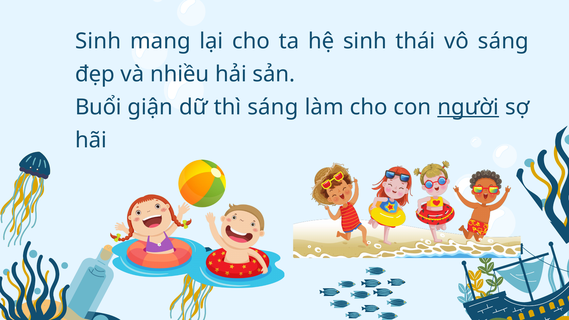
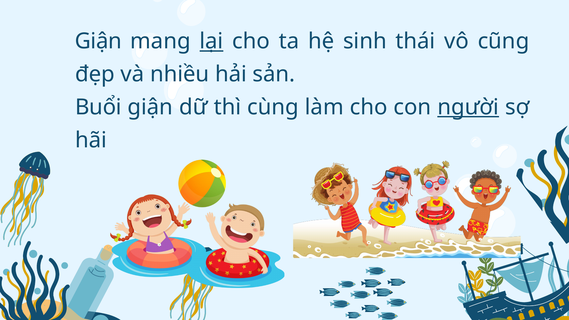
Sinh at (98, 41): Sinh -> Giận
lại underline: none -> present
vô sáng: sáng -> cũng
thì sáng: sáng -> cùng
